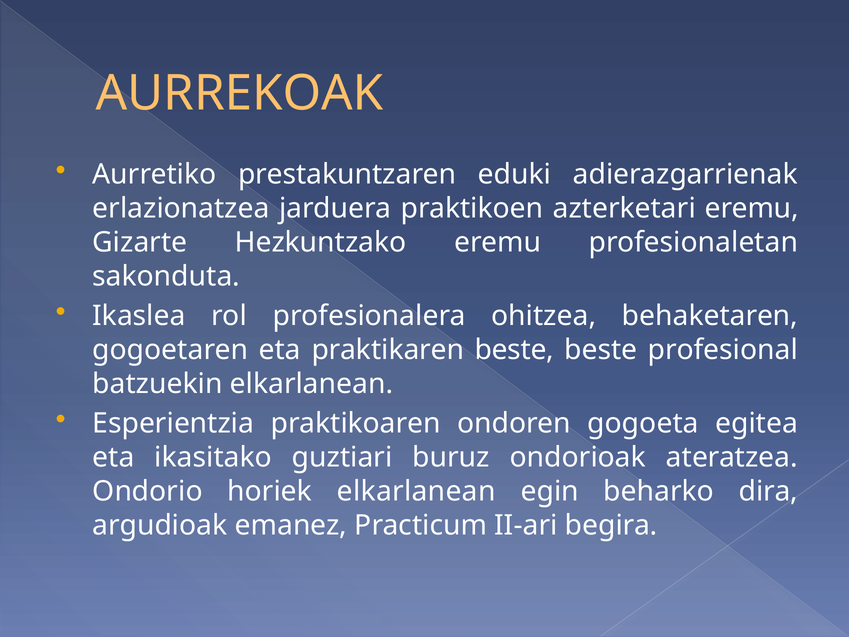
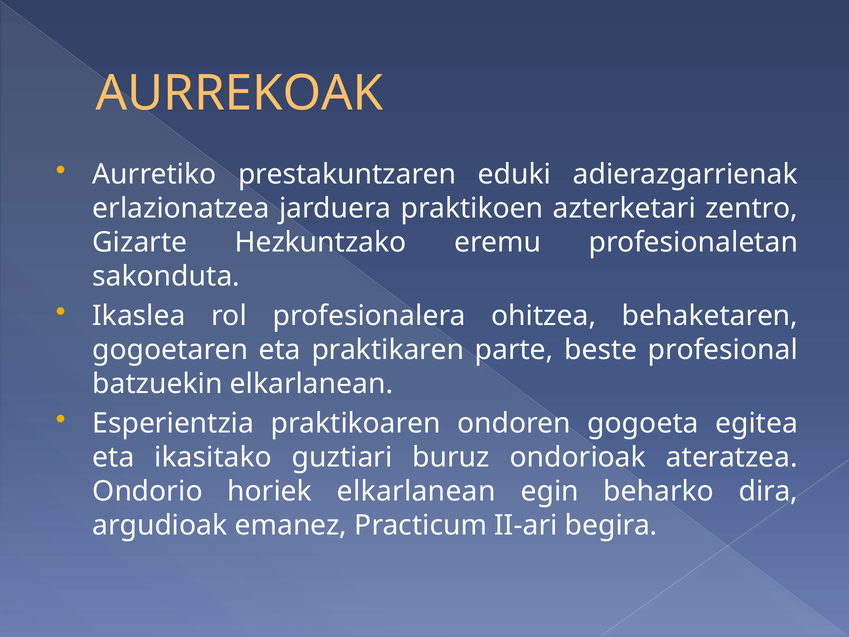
azterketari eremu: eremu -> zentro
praktikaren beste: beste -> parte
